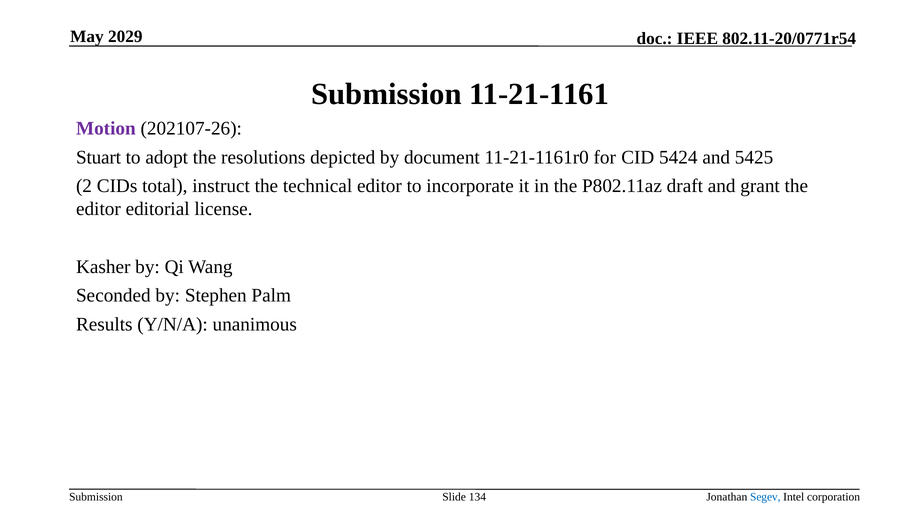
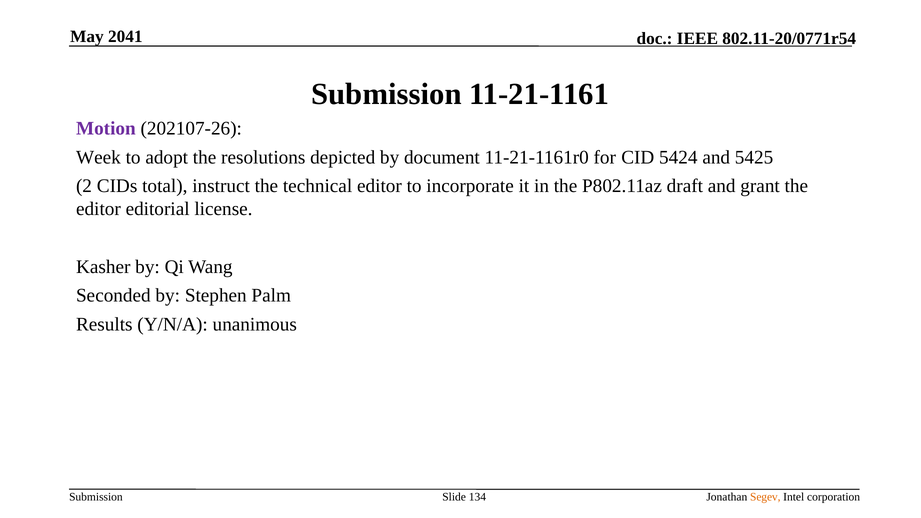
2029: 2029 -> 2041
Stuart: Stuart -> Week
Segev colour: blue -> orange
